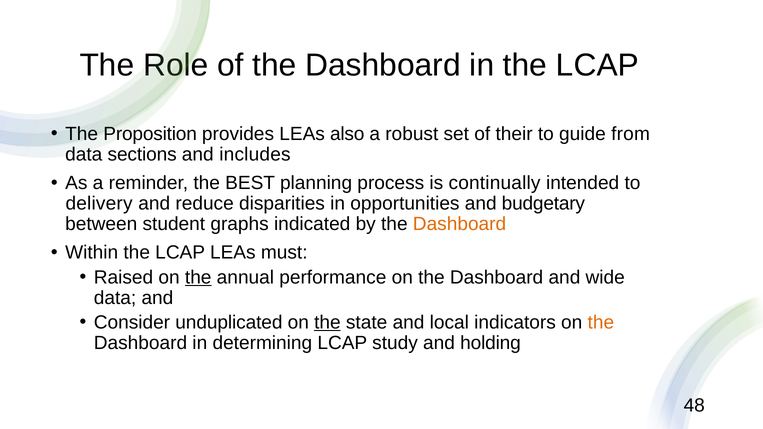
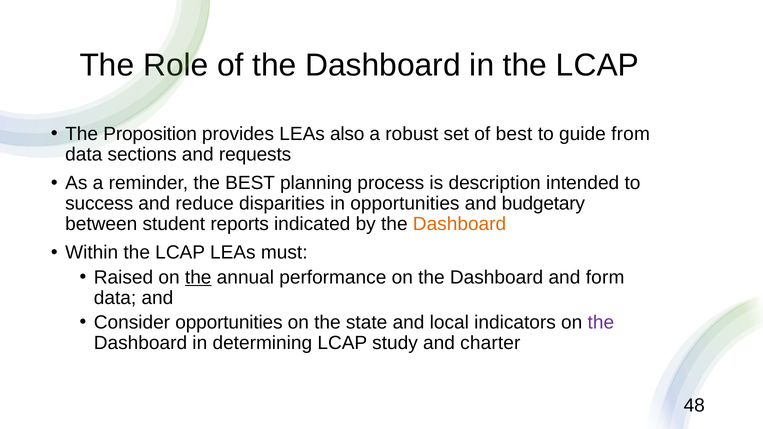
of their: their -> best
includes: includes -> requests
continually: continually -> description
delivery: delivery -> success
graphs: graphs -> reports
wide: wide -> form
Consider unduplicated: unduplicated -> opportunities
the at (327, 322) underline: present -> none
the at (601, 322) colour: orange -> purple
holding: holding -> charter
